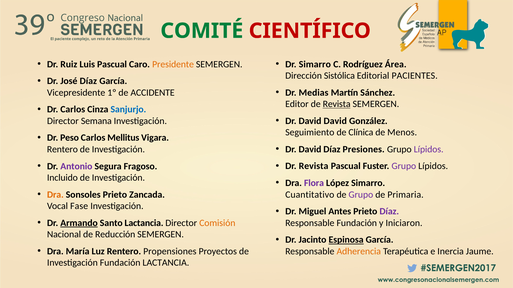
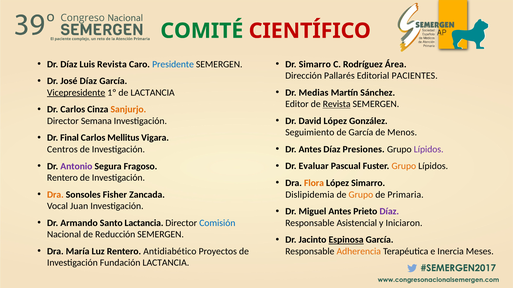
Dr Ruiz: Ruiz -> Díaz
Luis Pascual: Pascual -> Revista
Presidente colour: orange -> blue
Sistólica: Sistólica -> Pallarés
Vicepresidente underline: none -> present
de ACCIDENTE: ACCIDENTE -> LACTANCIA
Sanjurjo colour: blue -> orange
David David: David -> López
de Clínica: Clínica -> García
Peso: Peso -> Final
David at (310, 150): David -> Antes
Rentero at (62, 150): Rentero -> Centros
Dr Revista: Revista -> Evaluar
Grupo at (404, 166) colour: purple -> orange
Incluido at (62, 178): Incluido -> Rentero
Flora colour: purple -> orange
Sonsoles Prieto: Prieto -> Fisher
Cuantitativo: Cuantitativo -> Dislipidemia
Grupo at (361, 195) colour: purple -> orange
Fase: Fase -> Juan
Armando underline: present -> none
Comisión colour: orange -> blue
Responsable Fundación: Fundación -> Asistencial
Propensiones: Propensiones -> Antidiabético
Jaume: Jaume -> Meses
